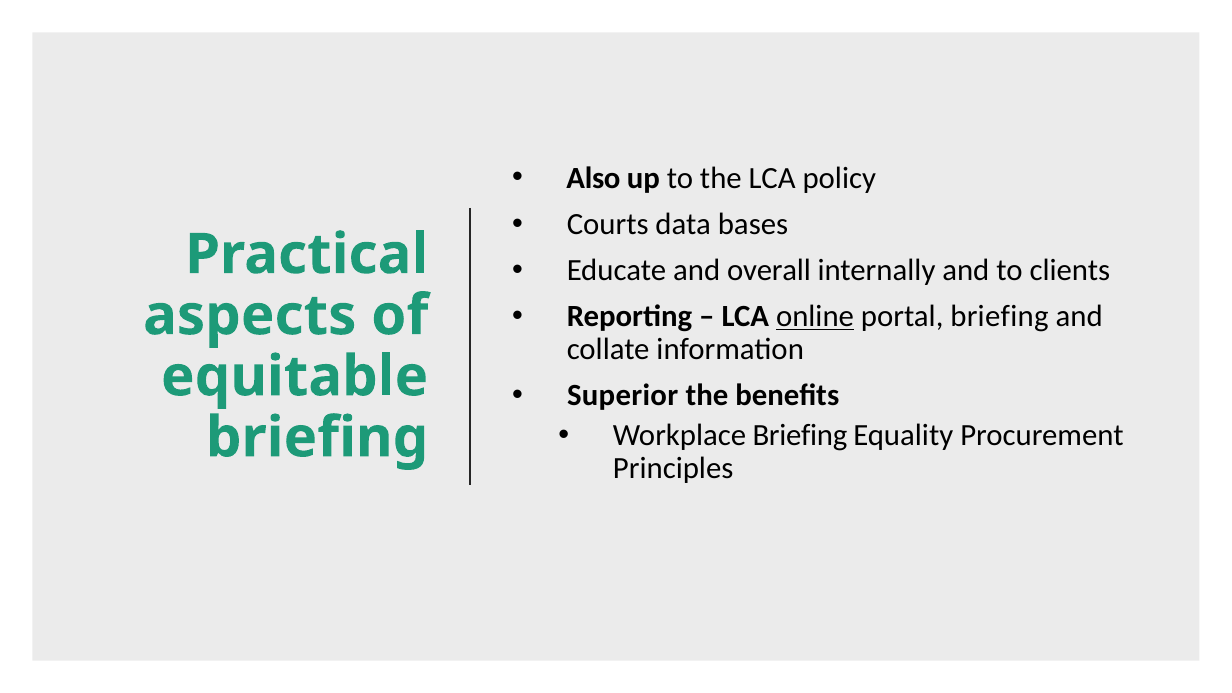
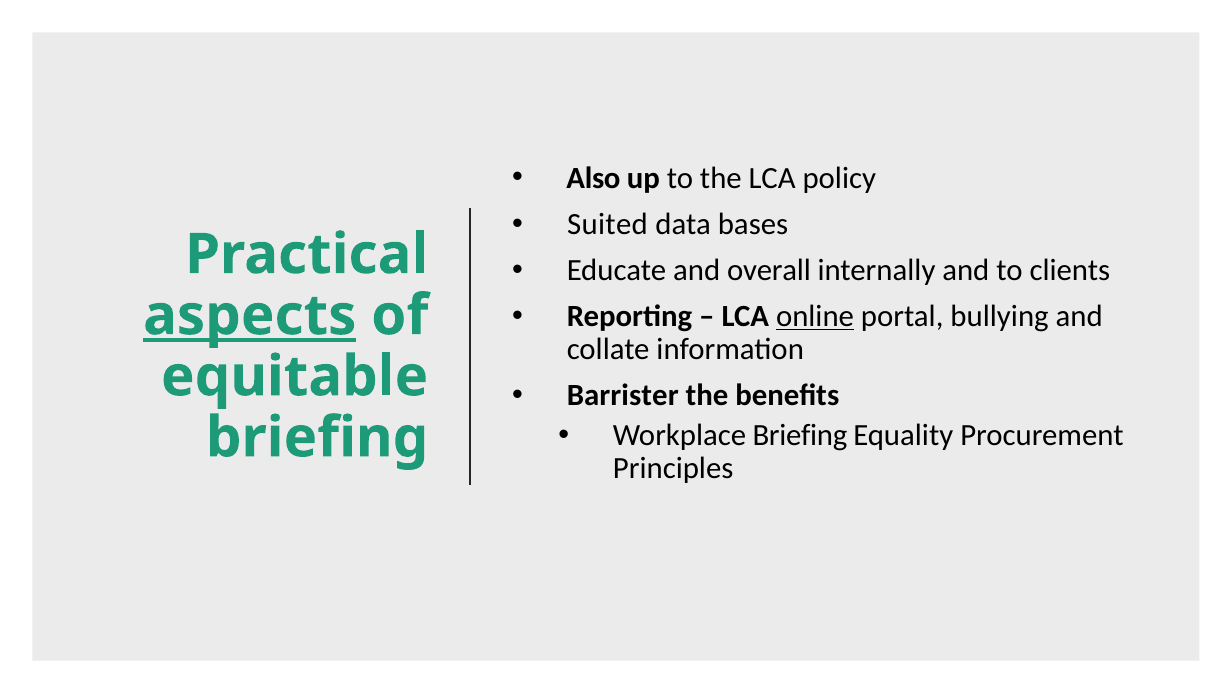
Courts: Courts -> Suited
portal briefing: briefing -> bullying
aspects underline: none -> present
Superior: Superior -> Barrister
